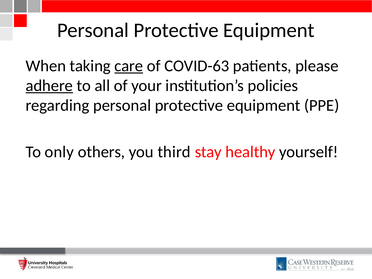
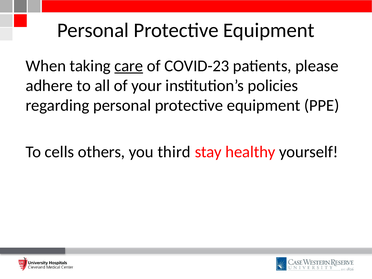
COVID-63: COVID-63 -> COVID-23
adhere underline: present -> none
only: only -> cells
